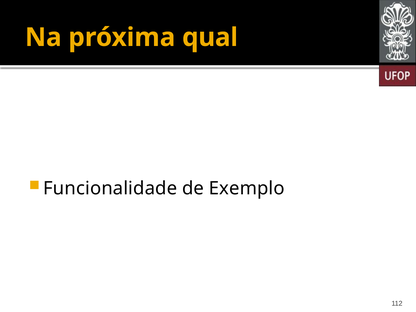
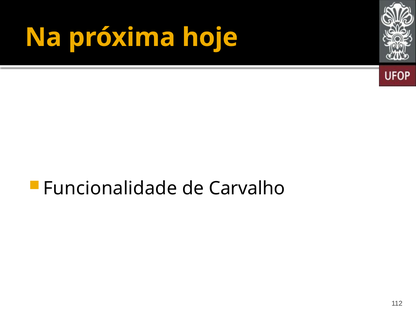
qual: qual -> hoje
Exemplo: Exemplo -> Carvalho
